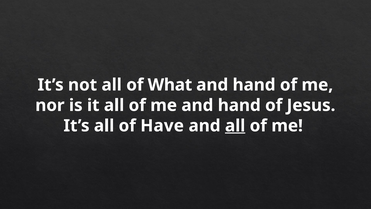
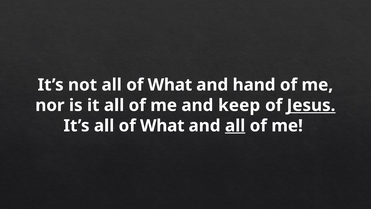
me and hand: hand -> keep
Jesus underline: none -> present
It’s all of Have: Have -> What
